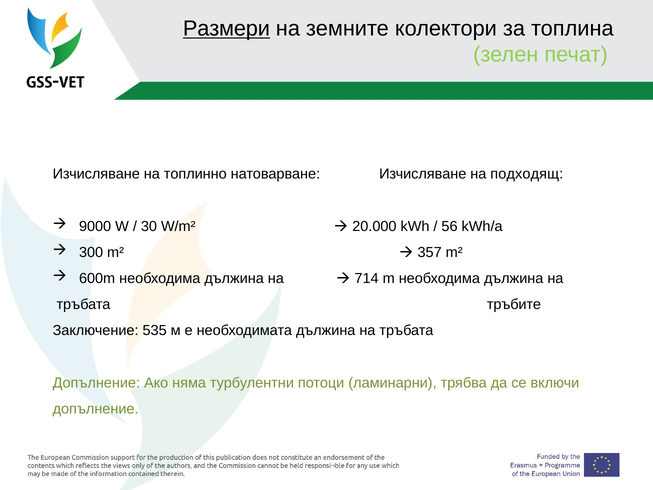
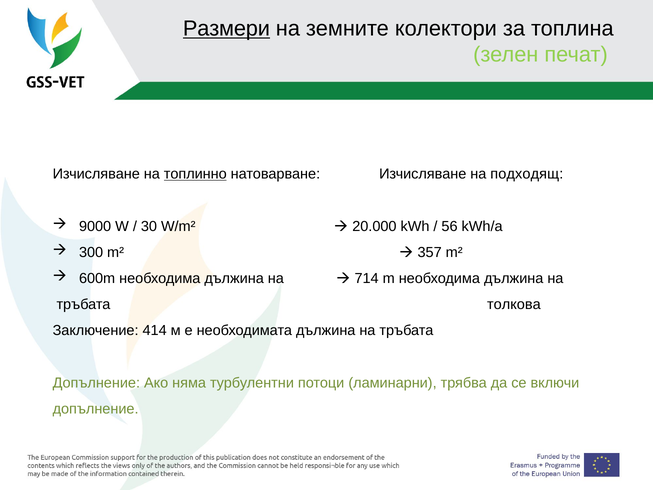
топлинно underline: none -> present
тръбите: тръбите -> толкова
535: 535 -> 414
